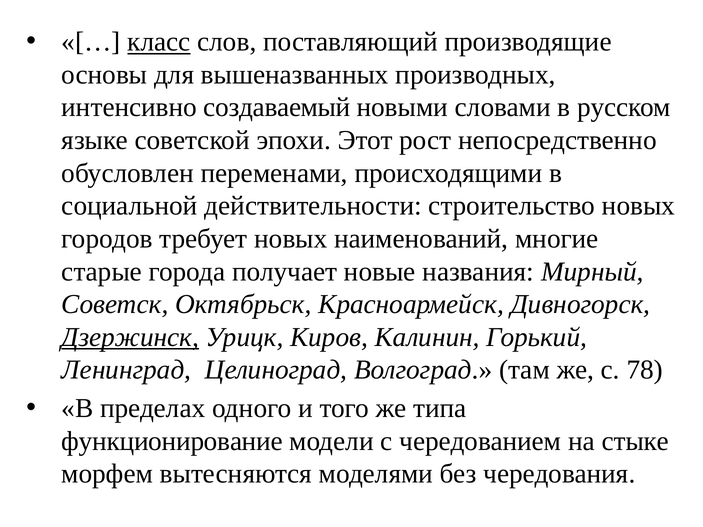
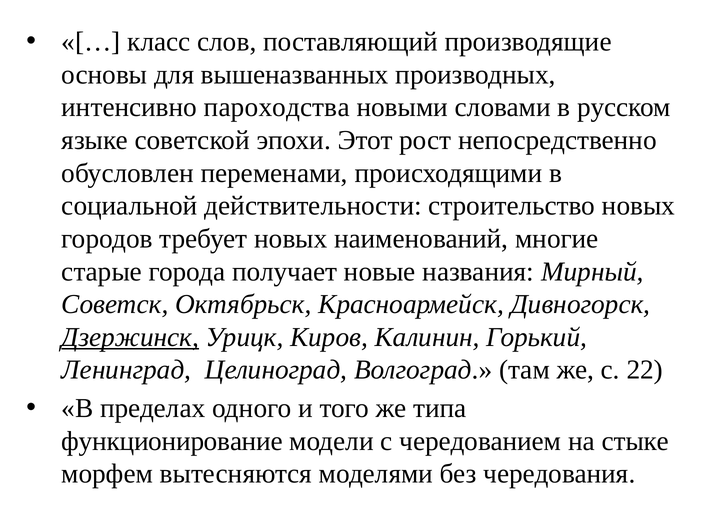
класс underline: present -> none
создаваемый: создаваемый -> пароходства
78: 78 -> 22
